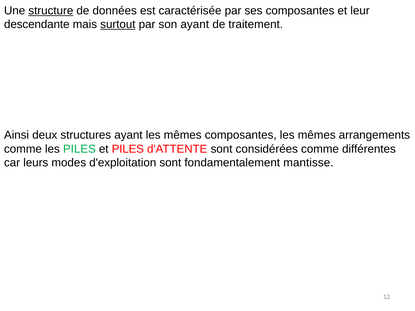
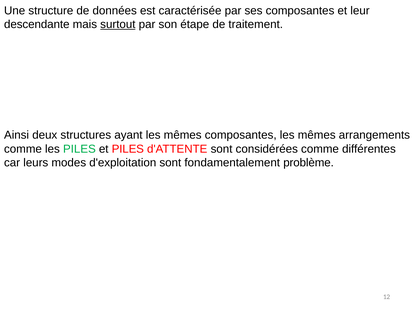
structure underline: present -> none
son ayant: ayant -> étape
mantisse: mantisse -> problème
